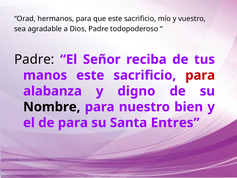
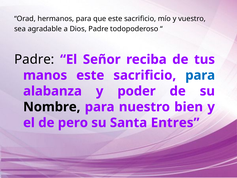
para at (200, 75) colour: red -> blue
digno: digno -> poder
de para: para -> pero
